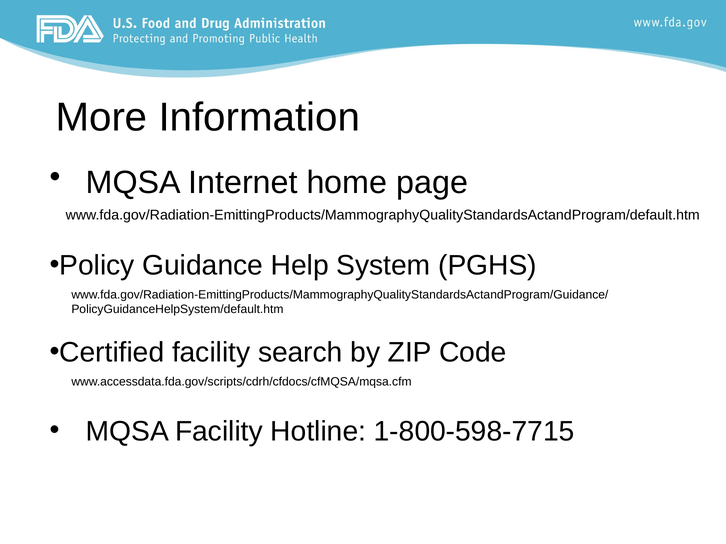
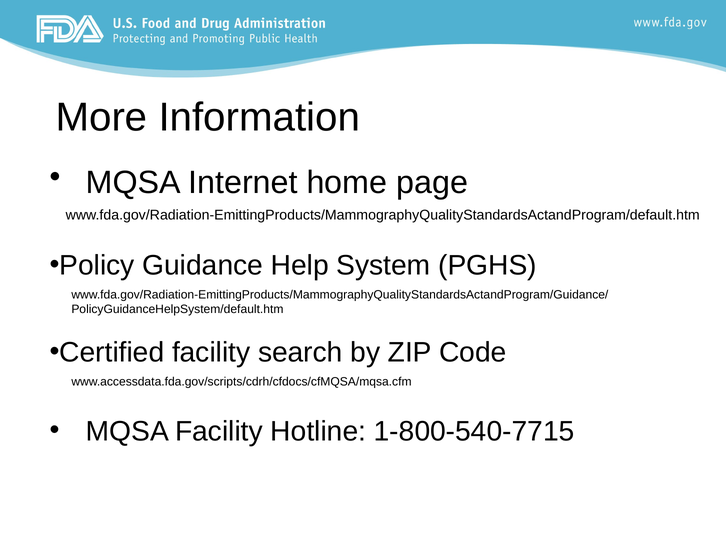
1-800-598-7715: 1-800-598-7715 -> 1-800-540-7715
